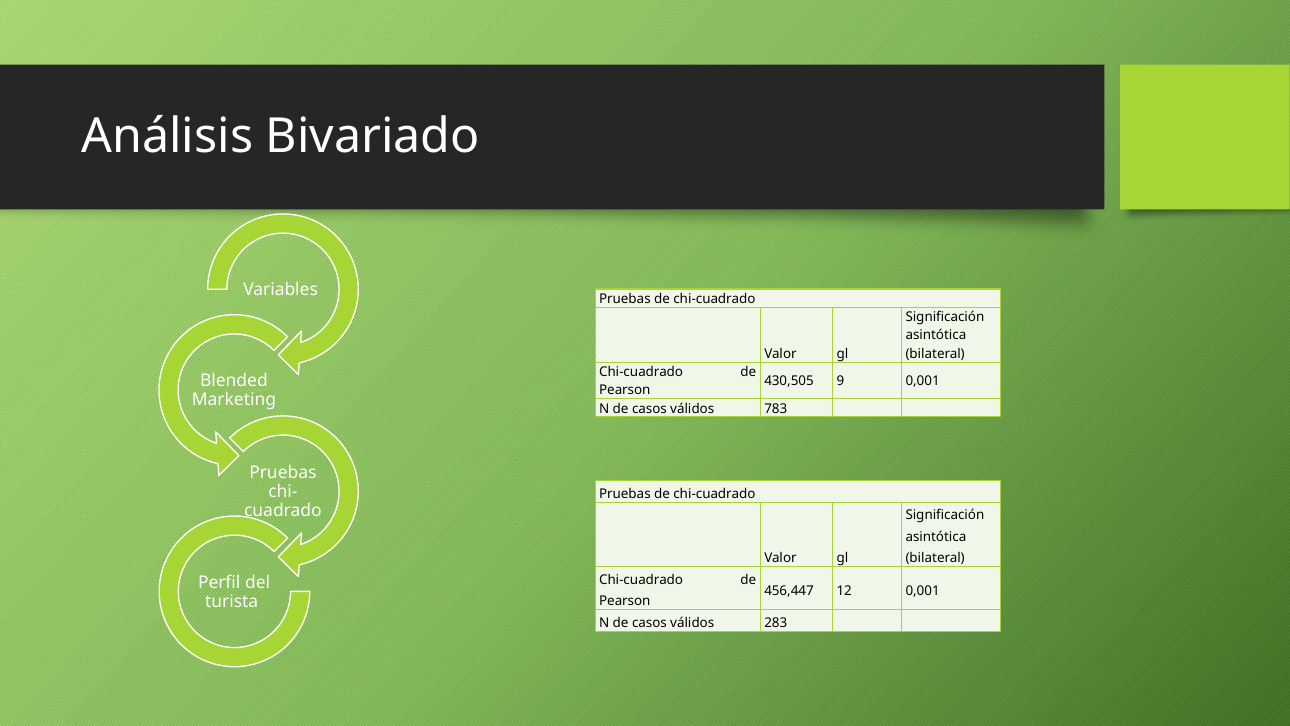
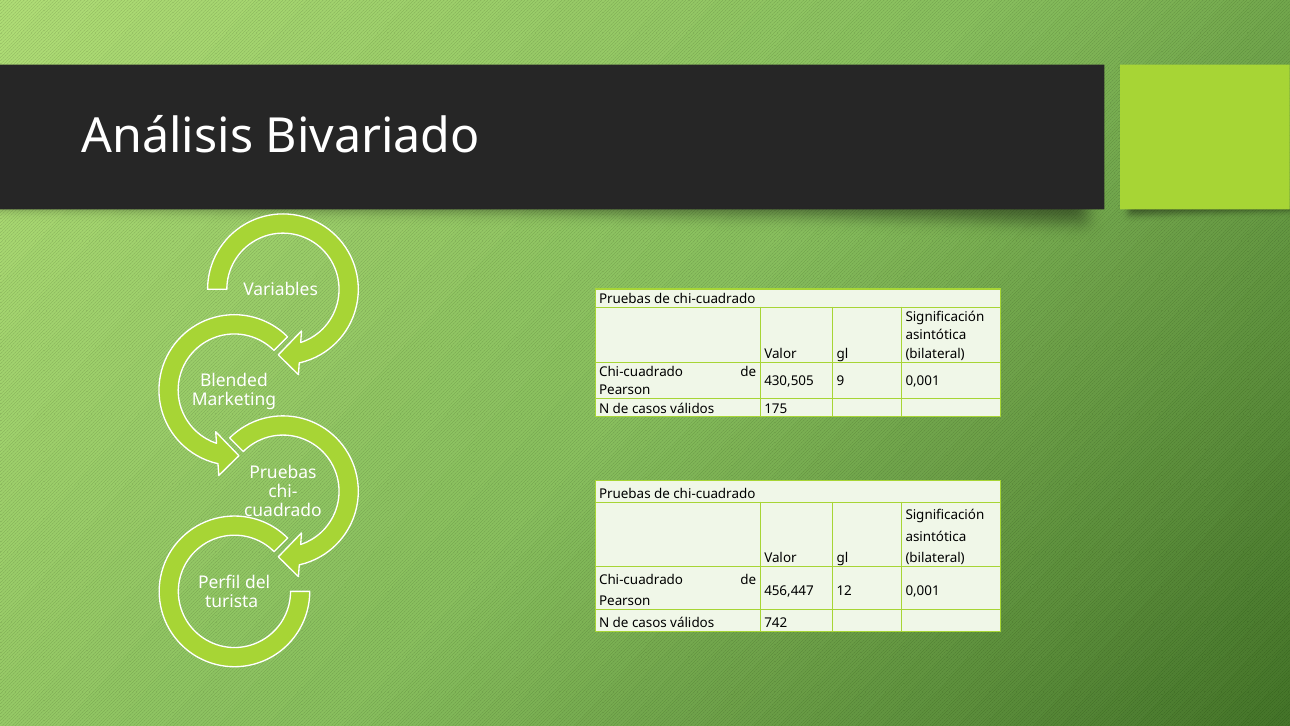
783: 783 -> 175
283: 283 -> 742
